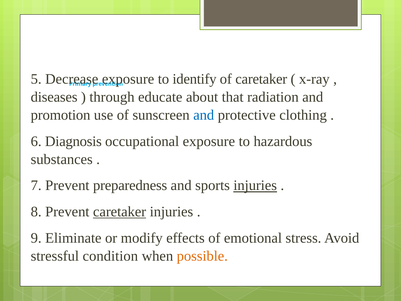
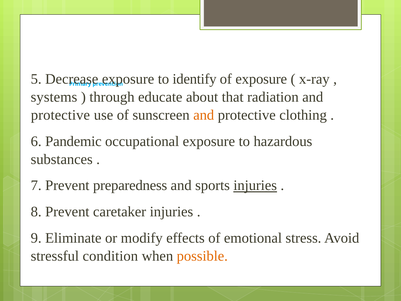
of caretaker: caretaker -> exposure
diseases: diseases -> systems
promotion at (61, 115): promotion -> protective
and at (204, 115) colour: blue -> orange
Diagnosis: Diagnosis -> Pandemic
caretaker at (120, 212) underline: present -> none
